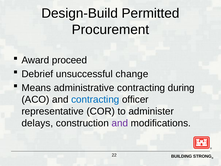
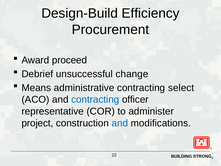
Permitted: Permitted -> Efficiency
during: during -> select
delays: delays -> project
and at (120, 123) colour: purple -> blue
